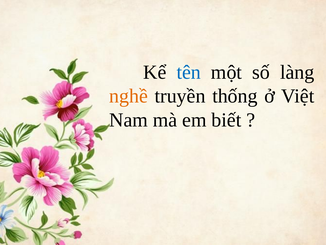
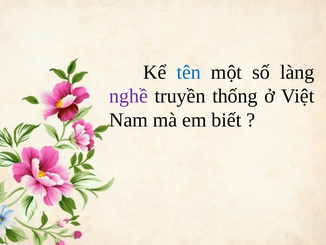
nghề colour: orange -> purple
